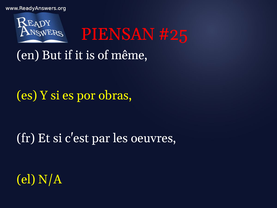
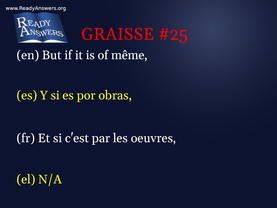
PIENSAN: PIENSAN -> GRAISSE
